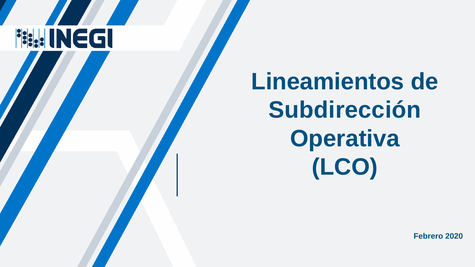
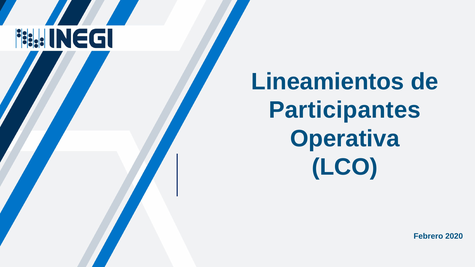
Subdirección: Subdirección -> Participantes
